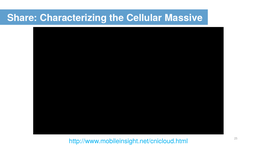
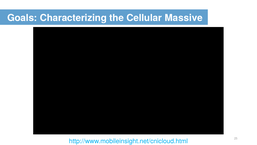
Share: Share -> Goals
